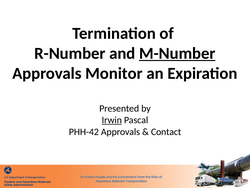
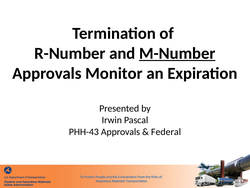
Irwin underline: present -> none
PHH-42: PHH-42 -> PHH-43
Contact: Contact -> Federal
